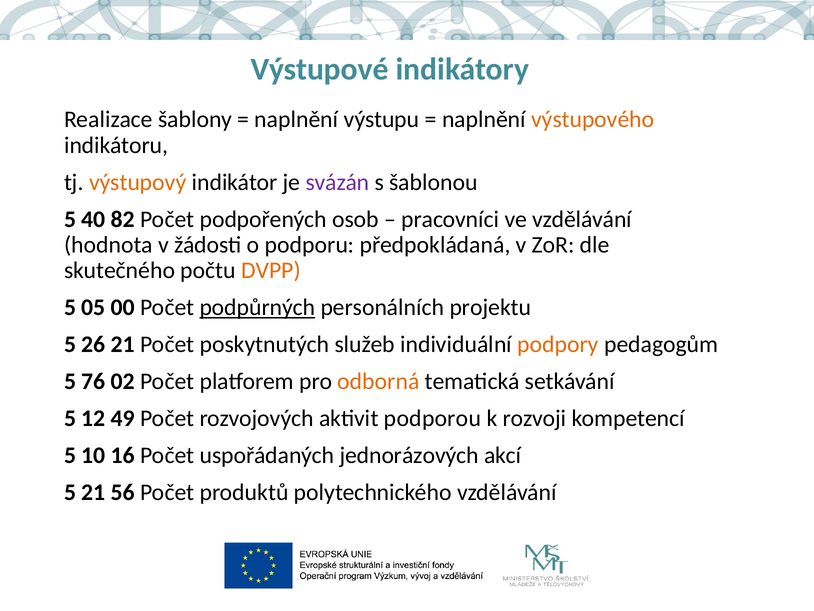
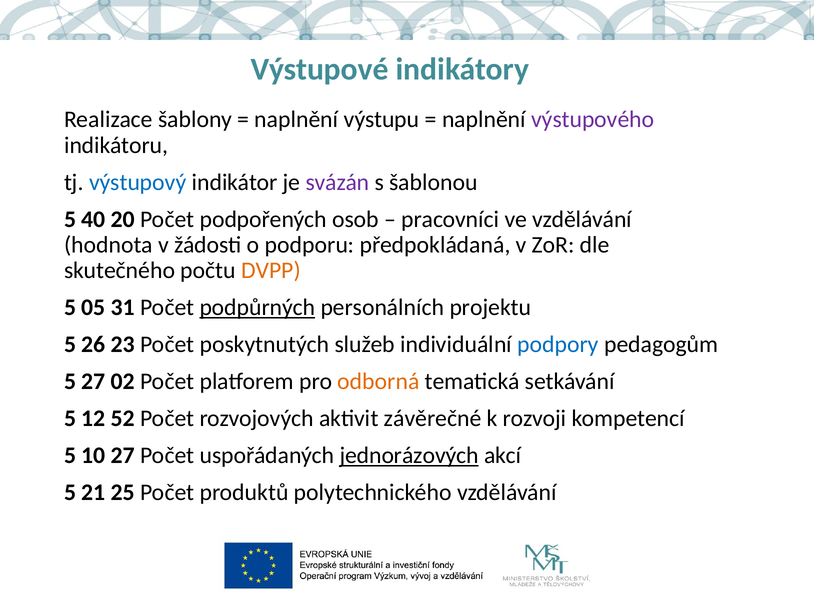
výstupového colour: orange -> purple
výstupový colour: orange -> blue
82: 82 -> 20
00: 00 -> 31
26 21: 21 -> 23
podpory colour: orange -> blue
5 76: 76 -> 27
49: 49 -> 52
podporou: podporou -> závěrečné
10 16: 16 -> 27
jednorázových underline: none -> present
56: 56 -> 25
